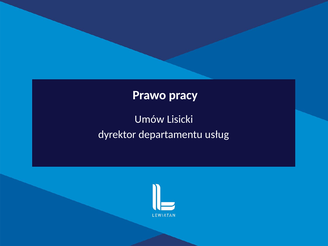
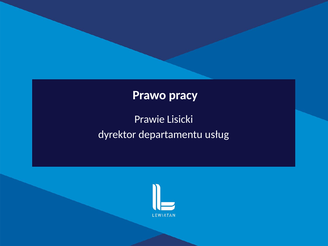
Umów: Umów -> Prawie
